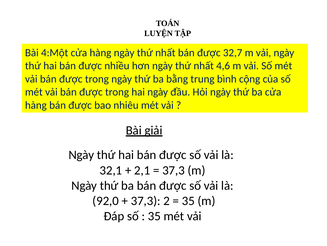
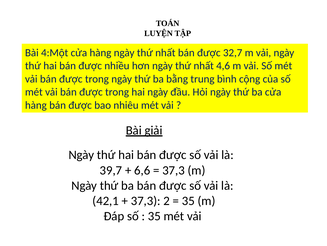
32,1: 32,1 -> 39,7
2,1: 2,1 -> 6,6
92,0: 92,0 -> 42,1
